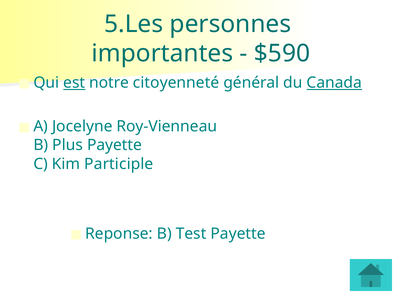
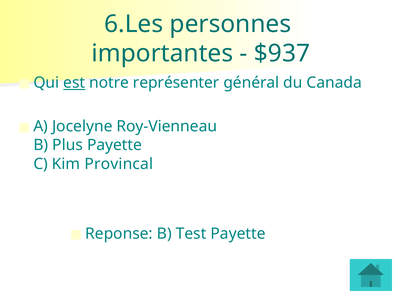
5.Les: 5.Les -> 6.Les
$590: $590 -> $937
citoyenneté: citoyenneté -> représenter
Canada underline: present -> none
Participle: Participle -> Provincal
